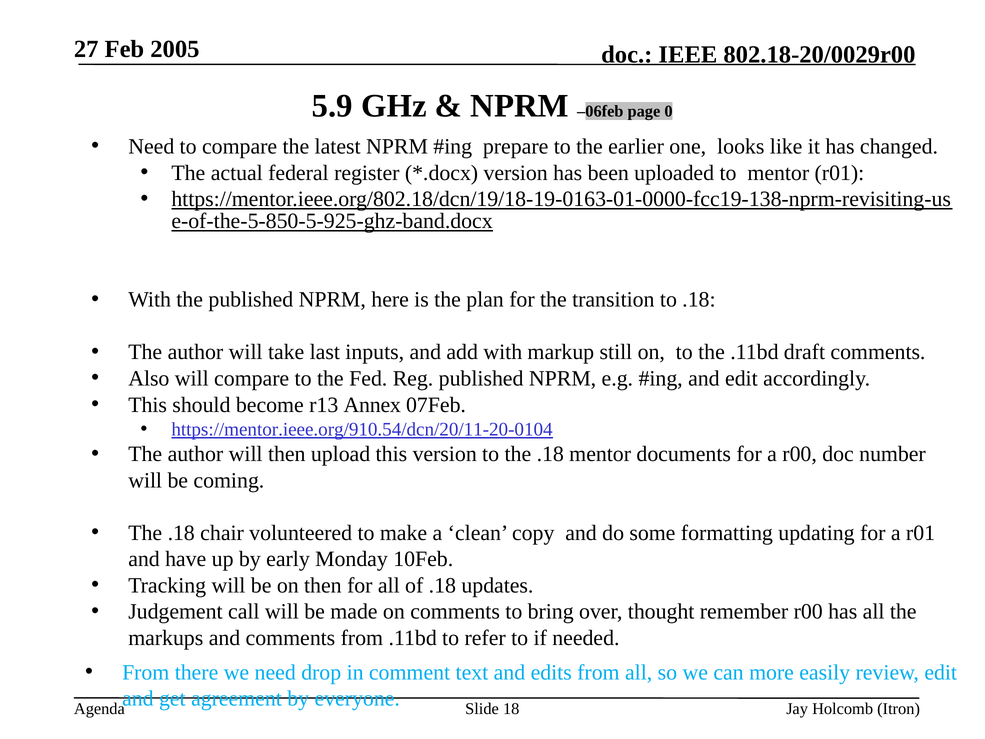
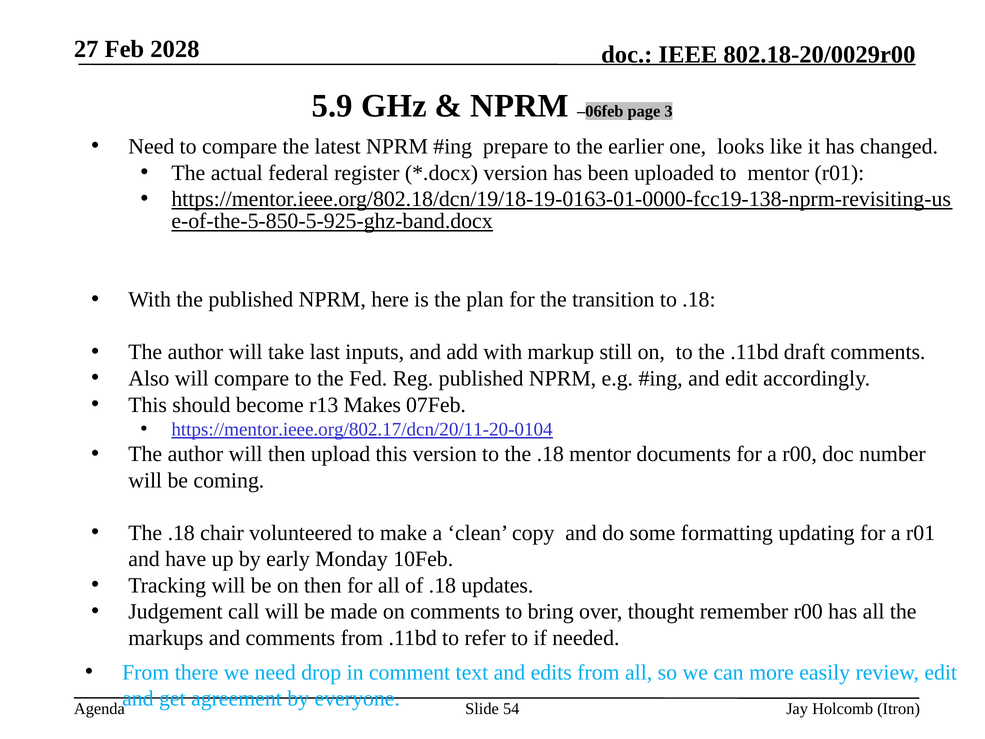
2005: 2005 -> 2028
0: 0 -> 3
Annex: Annex -> Makes
https://mentor.ieee.org/910.54/dcn/20/11-20-0104: https://mentor.ieee.org/910.54/dcn/20/11-20-0104 -> https://mentor.ieee.org/802.17/dcn/20/11-20-0104
18: 18 -> 54
